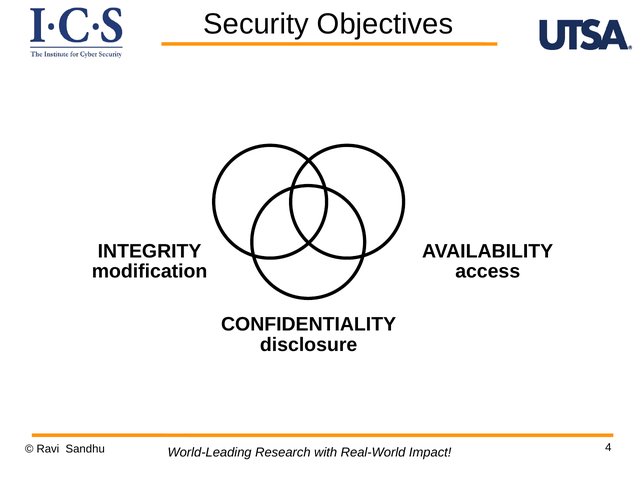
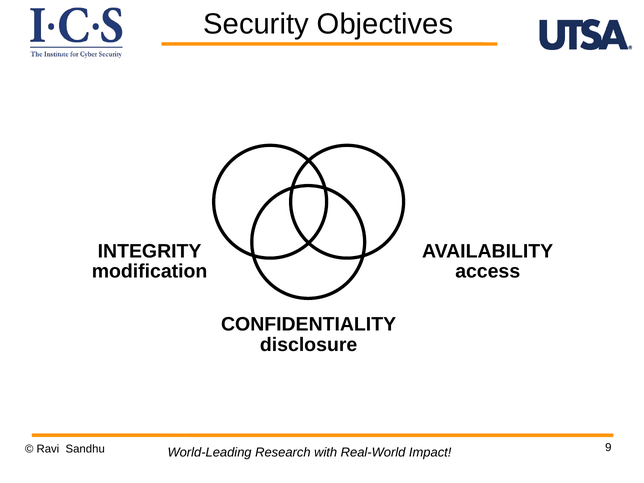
4: 4 -> 9
